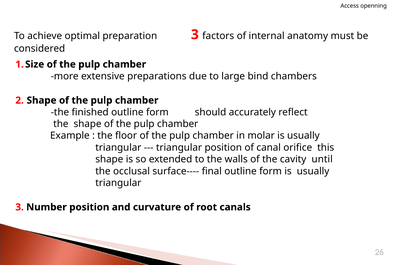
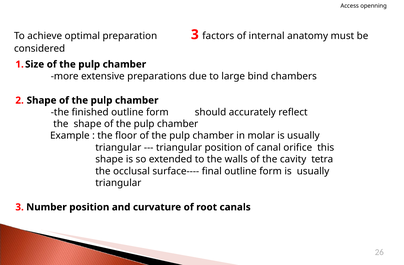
until: until -> tetra
